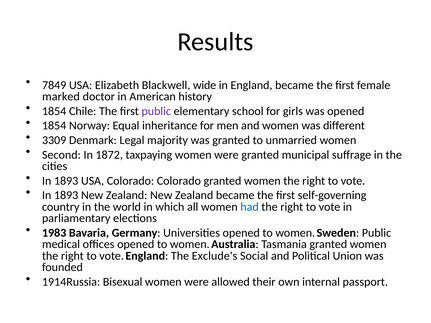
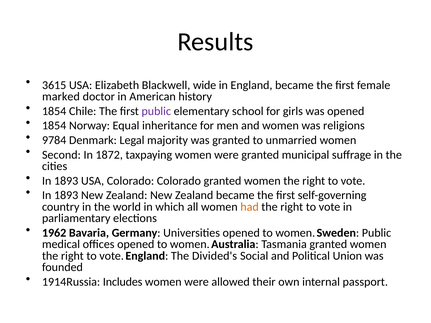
7849: 7849 -> 3615
different: different -> religions
3309: 3309 -> 9784
had colour: blue -> orange
1983: 1983 -> 1962
Exclude's: Exclude's -> Divided's
Bisexual: Bisexual -> Includes
